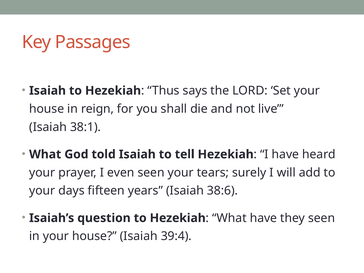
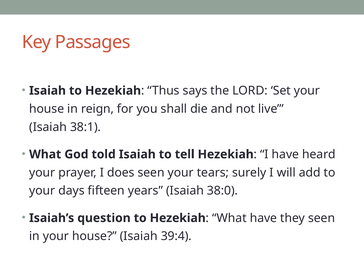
even: even -> does
38:6: 38:6 -> 38:0
